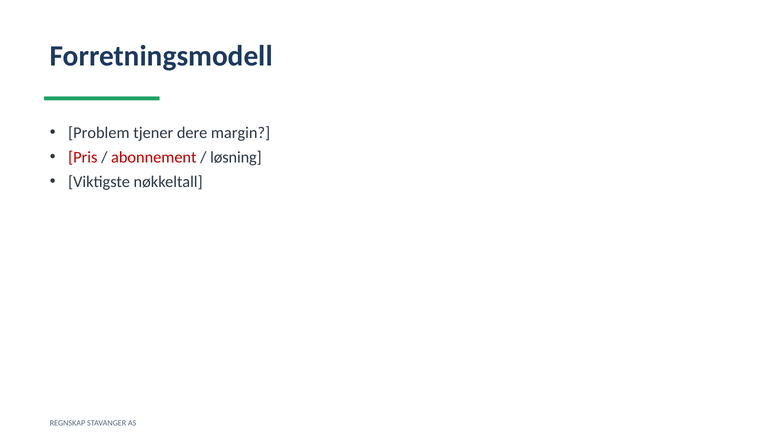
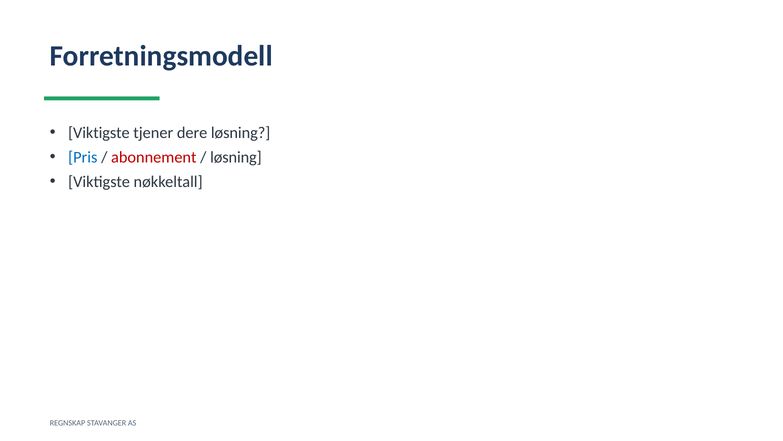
Problem at (99, 133): Problem -> Viktigste
dere margin: margin -> løsning
Pris colour: red -> blue
